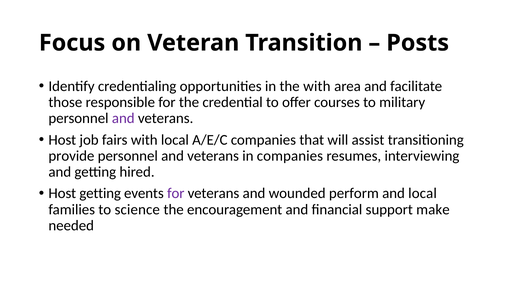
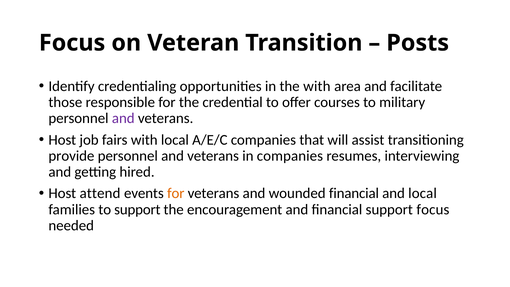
Host getting: getting -> attend
for at (176, 193) colour: purple -> orange
wounded perform: perform -> financial
to science: science -> support
support make: make -> focus
